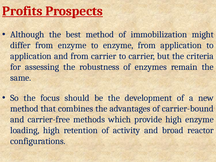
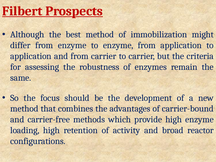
Profits: Profits -> Filbert
